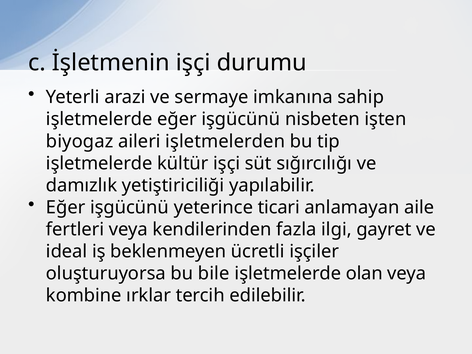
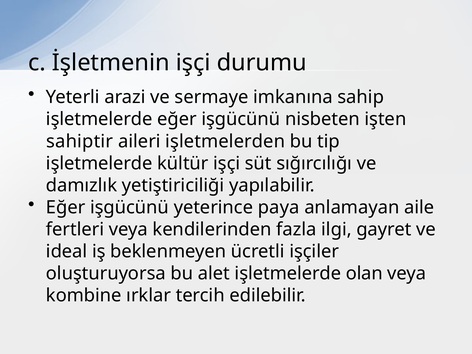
biyogaz: biyogaz -> sahiptir
ticari: ticari -> paya
bile: bile -> alet
